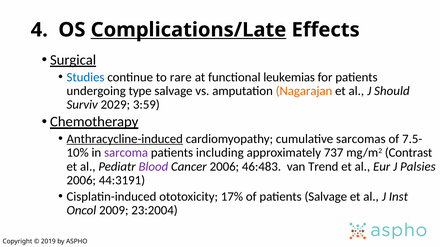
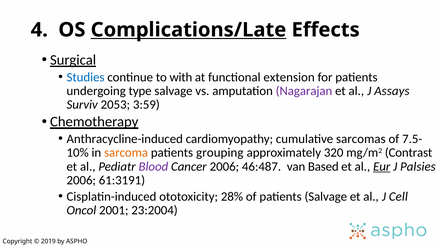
rare: rare -> with
leukemias: leukemias -> extension
Nagarajan colour: orange -> purple
Should: Should -> Assays
2029: 2029 -> 2053
Anthracycline-induced underline: present -> none
sarcoma colour: purple -> orange
including: including -> grouping
737: 737 -> 320
46:483: 46:483 -> 46:487
Trend: Trend -> Based
Eur underline: none -> present
44:3191: 44:3191 -> 61:3191
17%: 17% -> 28%
Inst: Inst -> Cell
2009: 2009 -> 2001
